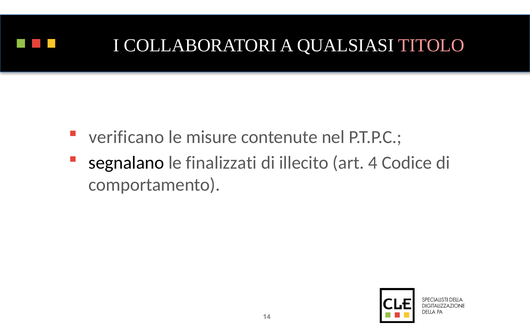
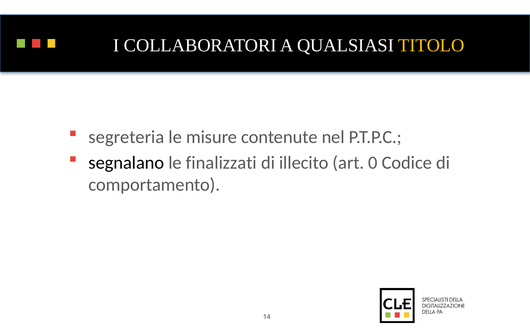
TITOLO colour: pink -> yellow
verificano: verificano -> segreteria
4: 4 -> 0
